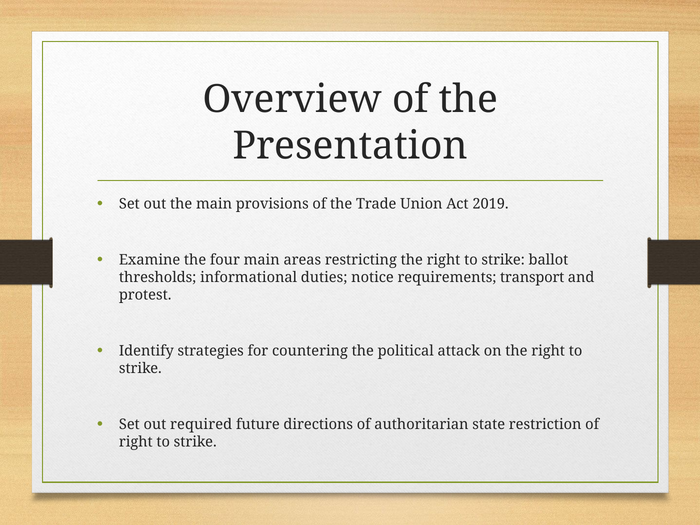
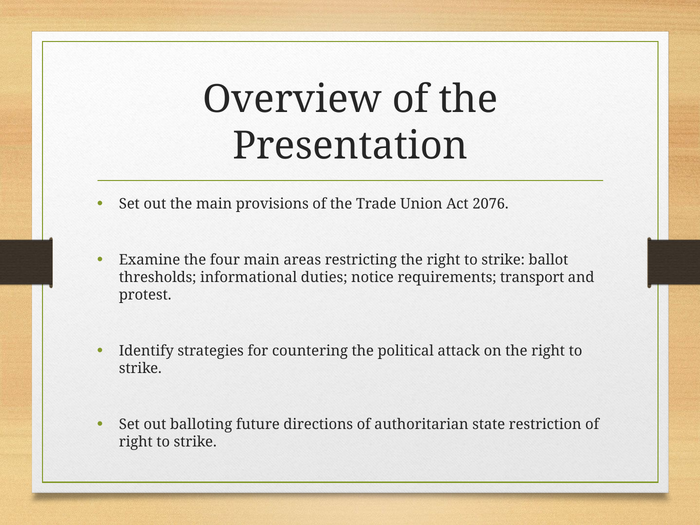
2019: 2019 -> 2076
required: required -> balloting
